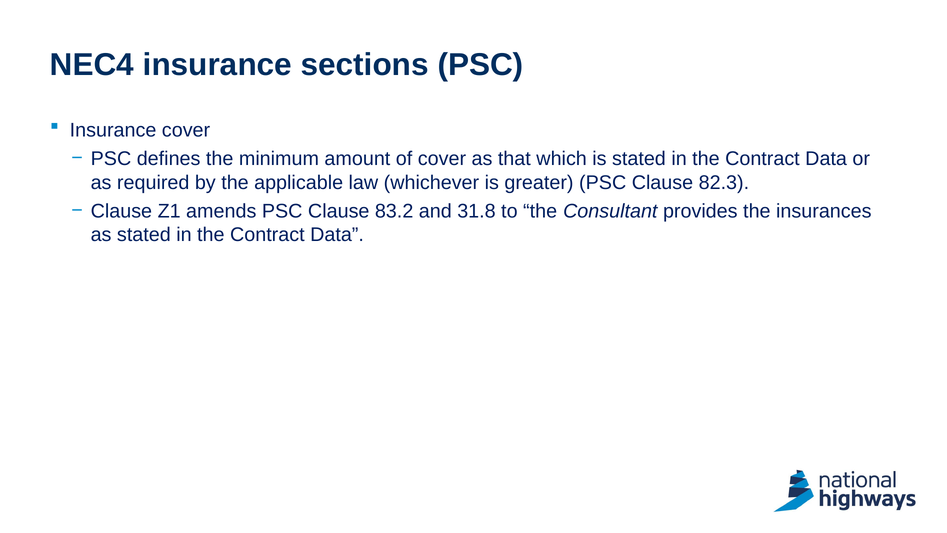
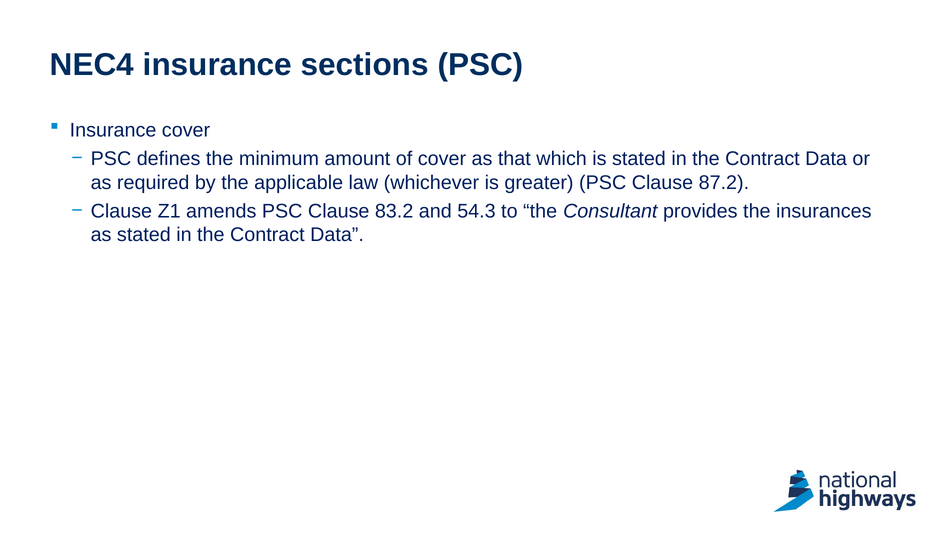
82.3: 82.3 -> 87.2
31.8: 31.8 -> 54.3
